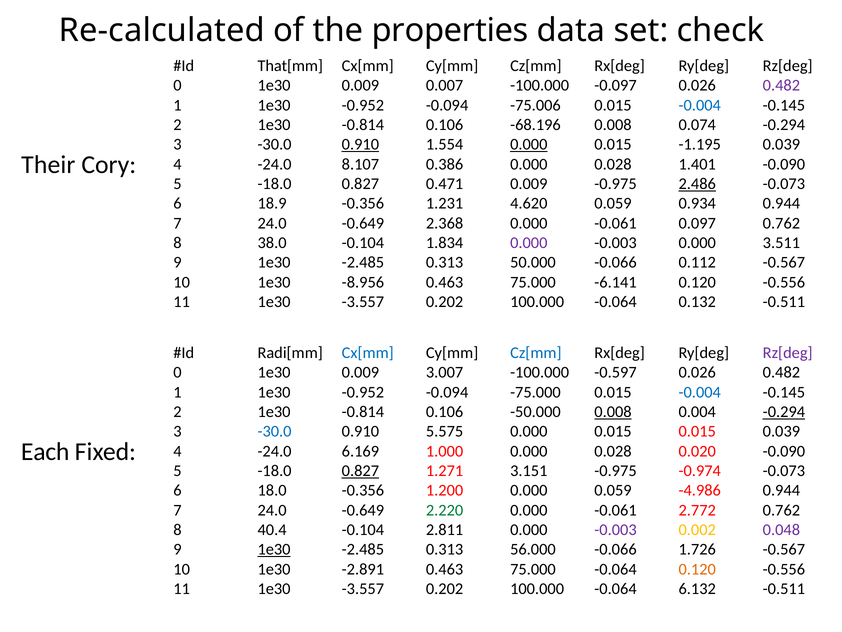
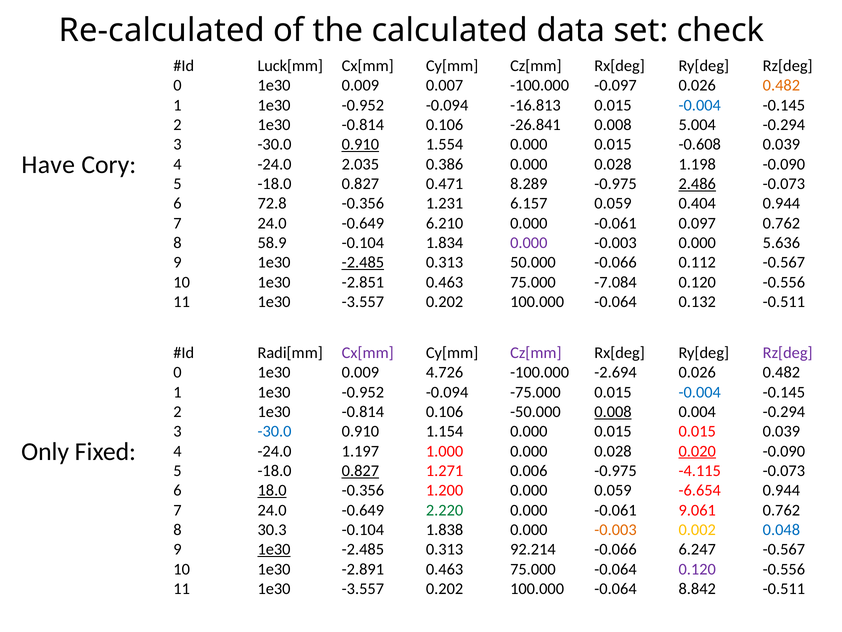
properties: properties -> calculated
That[mm: That[mm -> Luck[mm
0.482 at (781, 85) colour: purple -> orange
-75.006: -75.006 -> -16.813
-68.196: -68.196 -> -26.841
0.074: 0.074 -> 5.004
0.000 at (529, 144) underline: present -> none
-1.195: -1.195 -> -0.608
Their: Their -> Have
8.107: 8.107 -> 2.035
1.401: 1.401 -> 1.198
0.471 0.009: 0.009 -> 8.289
18.9: 18.9 -> 72.8
4.620: 4.620 -> 6.157
0.934: 0.934 -> 0.404
2.368: 2.368 -> 6.210
38.0: 38.0 -> 58.9
3.511: 3.511 -> 5.636
-2.485 at (363, 262) underline: none -> present
-8.956: -8.956 -> -2.851
-6.141: -6.141 -> -7.084
Cx[mm at (368, 353) colour: blue -> purple
Cz[mm at (536, 353) colour: blue -> purple
3.007: 3.007 -> 4.726
-0.597: -0.597 -> -2.694
-0.294 at (784, 411) underline: present -> none
5.575: 5.575 -> 1.154
Each: Each -> Only
6.169: 6.169 -> 1.197
0.020 underline: none -> present
3.151: 3.151 -> 0.006
-0.974: -0.974 -> -4.115
18.0 underline: none -> present
-4.986: -4.986 -> -6.654
2.772: 2.772 -> 9.061
40.4: 40.4 -> 30.3
2.811: 2.811 -> 1.838
-0.003 at (616, 529) colour: purple -> orange
0.048 colour: purple -> blue
56.000: 56.000 -> 92.214
1.726: 1.726 -> 6.247
0.120 at (697, 569) colour: orange -> purple
6.132: 6.132 -> 8.842
